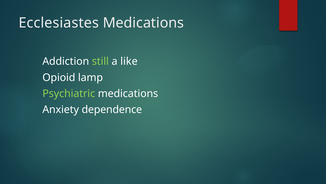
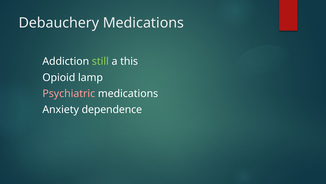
Ecclesiastes: Ecclesiastes -> Debauchery
like: like -> this
Psychiatric colour: light green -> pink
